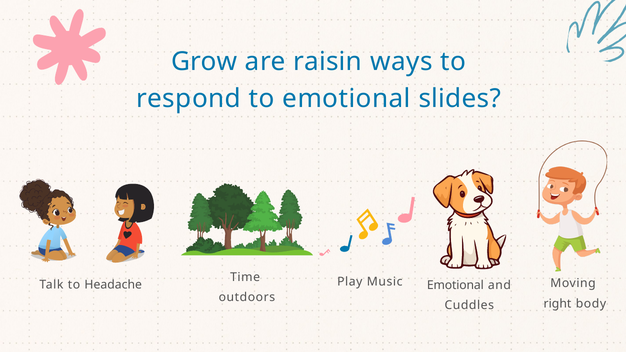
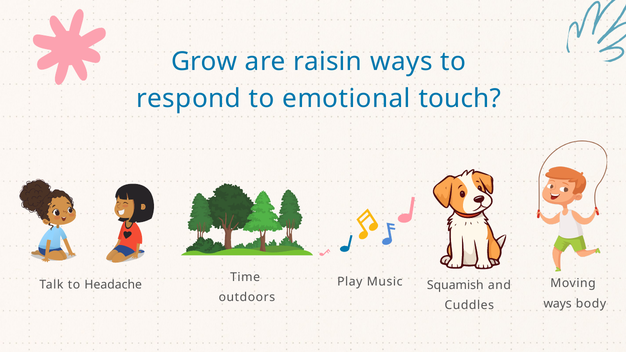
slides: slides -> touch
Music Emotional: Emotional -> Squamish
right at (557, 304): right -> ways
